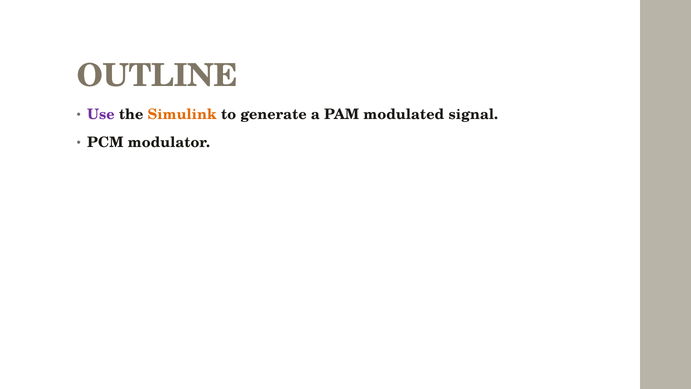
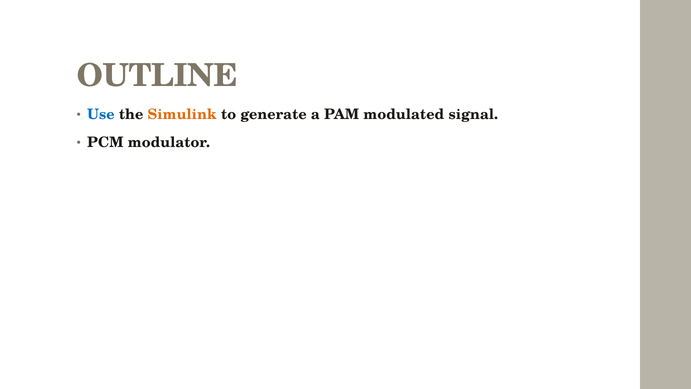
Use colour: purple -> blue
